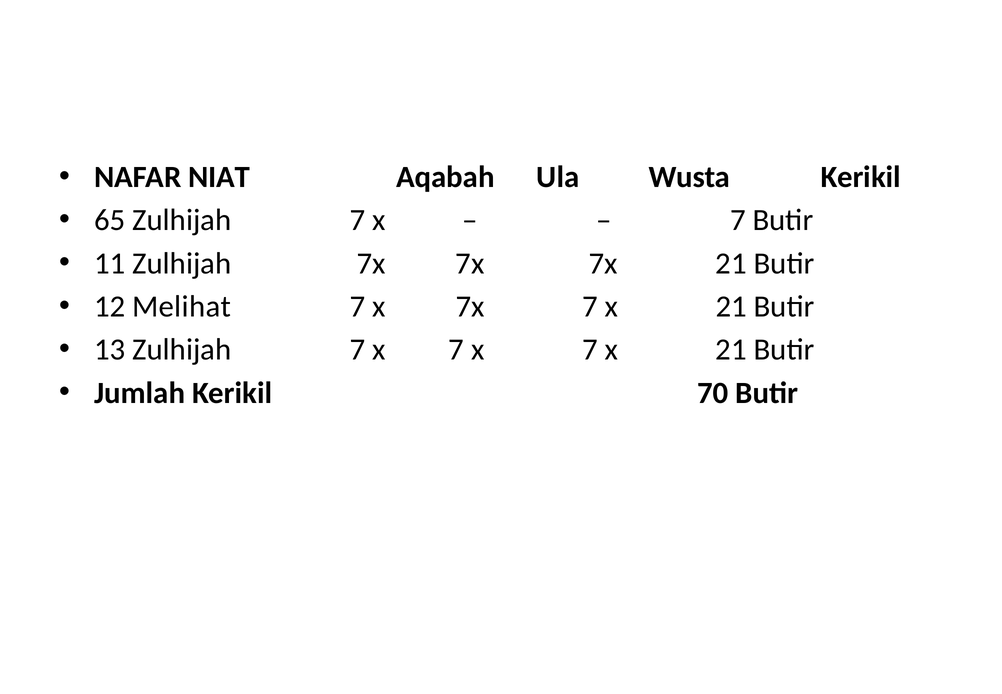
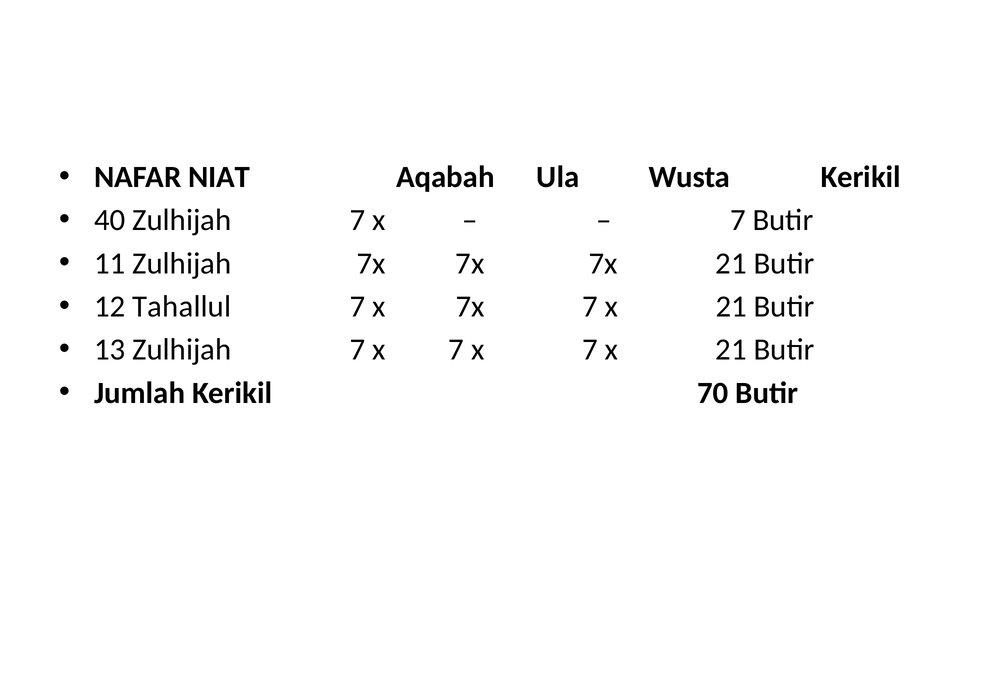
65: 65 -> 40
Melihat: Melihat -> Tahallul
